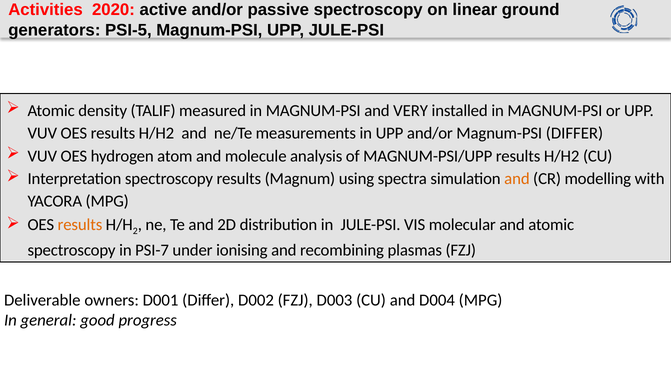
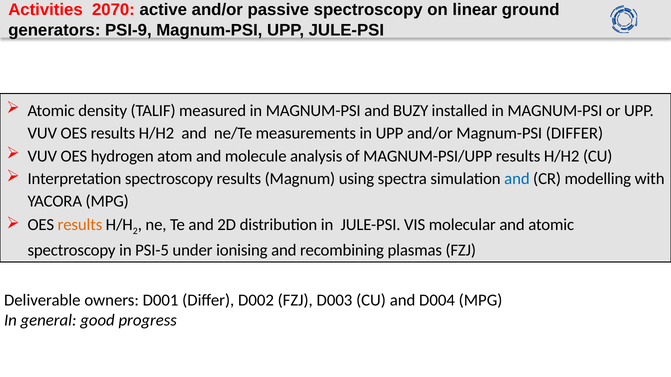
2020: 2020 -> 2070
PSI-5: PSI-5 -> PSI-9
VERY: VERY -> BUZY
and at (517, 179) colour: orange -> blue
PSI-7: PSI-7 -> PSI-5
